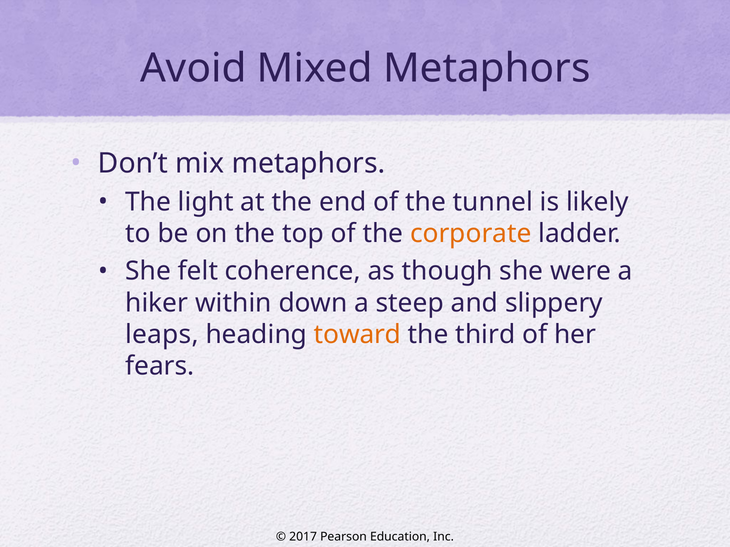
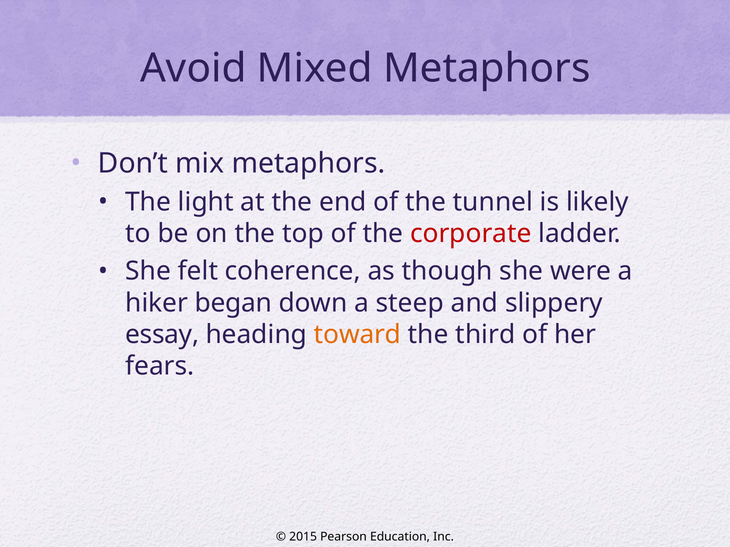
corporate colour: orange -> red
within: within -> began
leaps: leaps -> essay
2017: 2017 -> 2015
